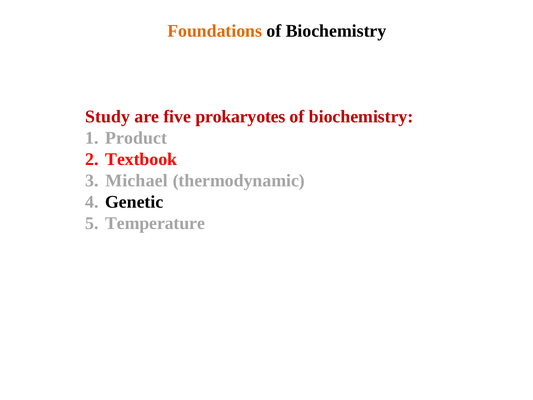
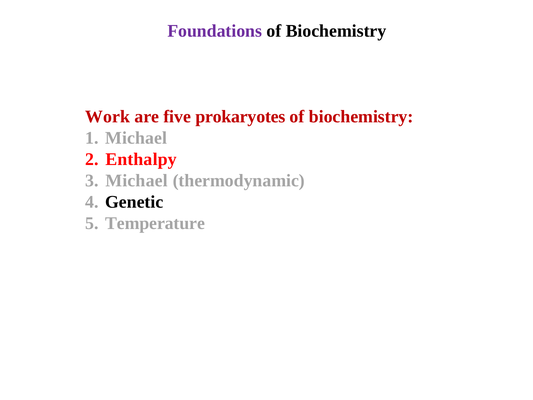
Foundations colour: orange -> purple
Study: Study -> Work
Product at (136, 138): Product -> Michael
Textbook: Textbook -> Enthalpy
